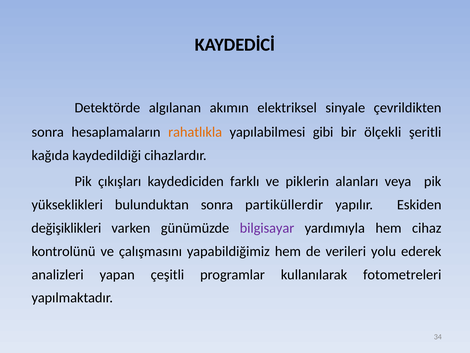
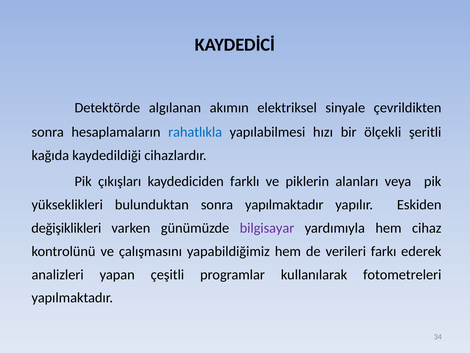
rahatlıkla colour: orange -> blue
gibi: gibi -> hızı
sonra partiküllerdir: partiküllerdir -> yapılmaktadır
yolu: yolu -> farkı
